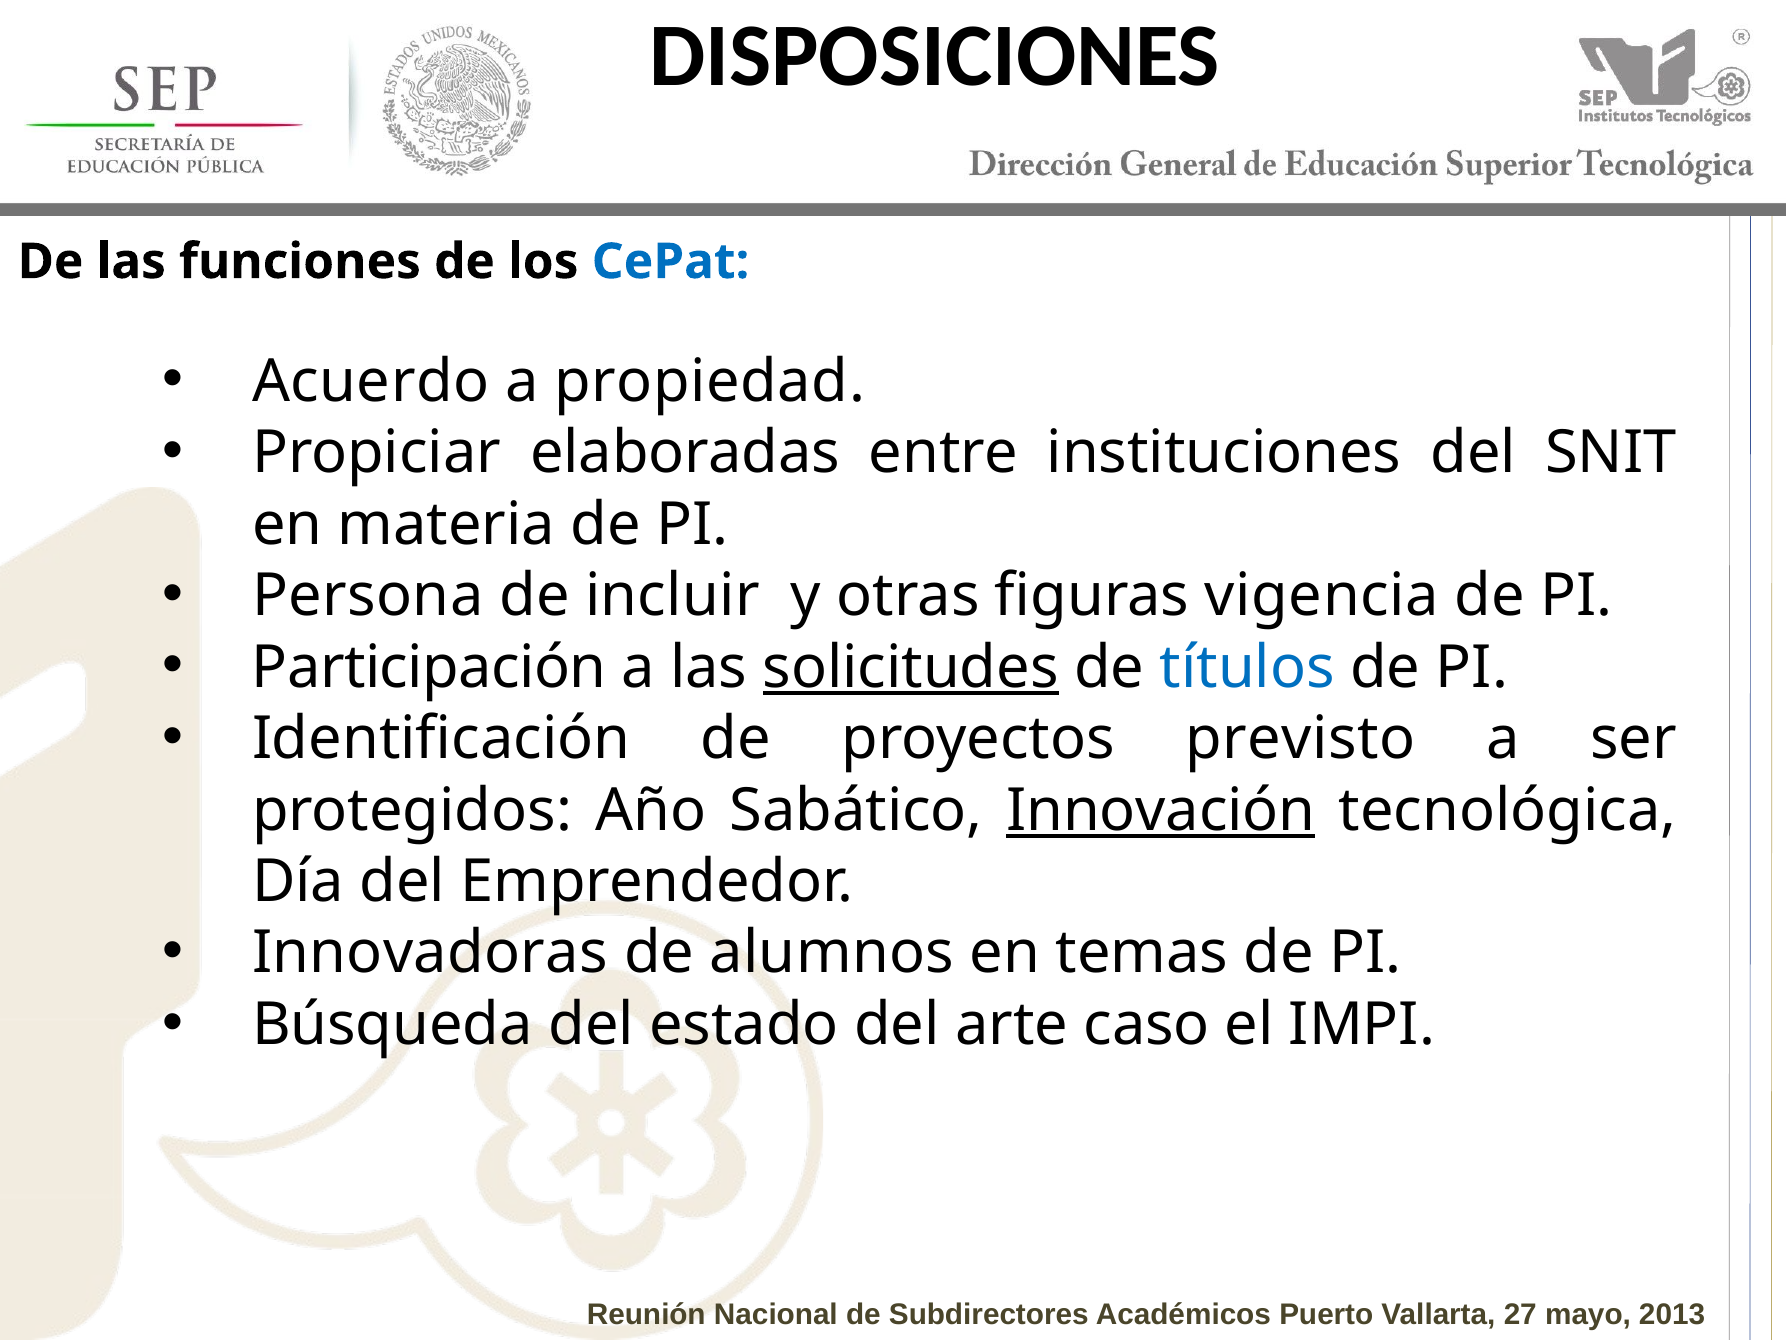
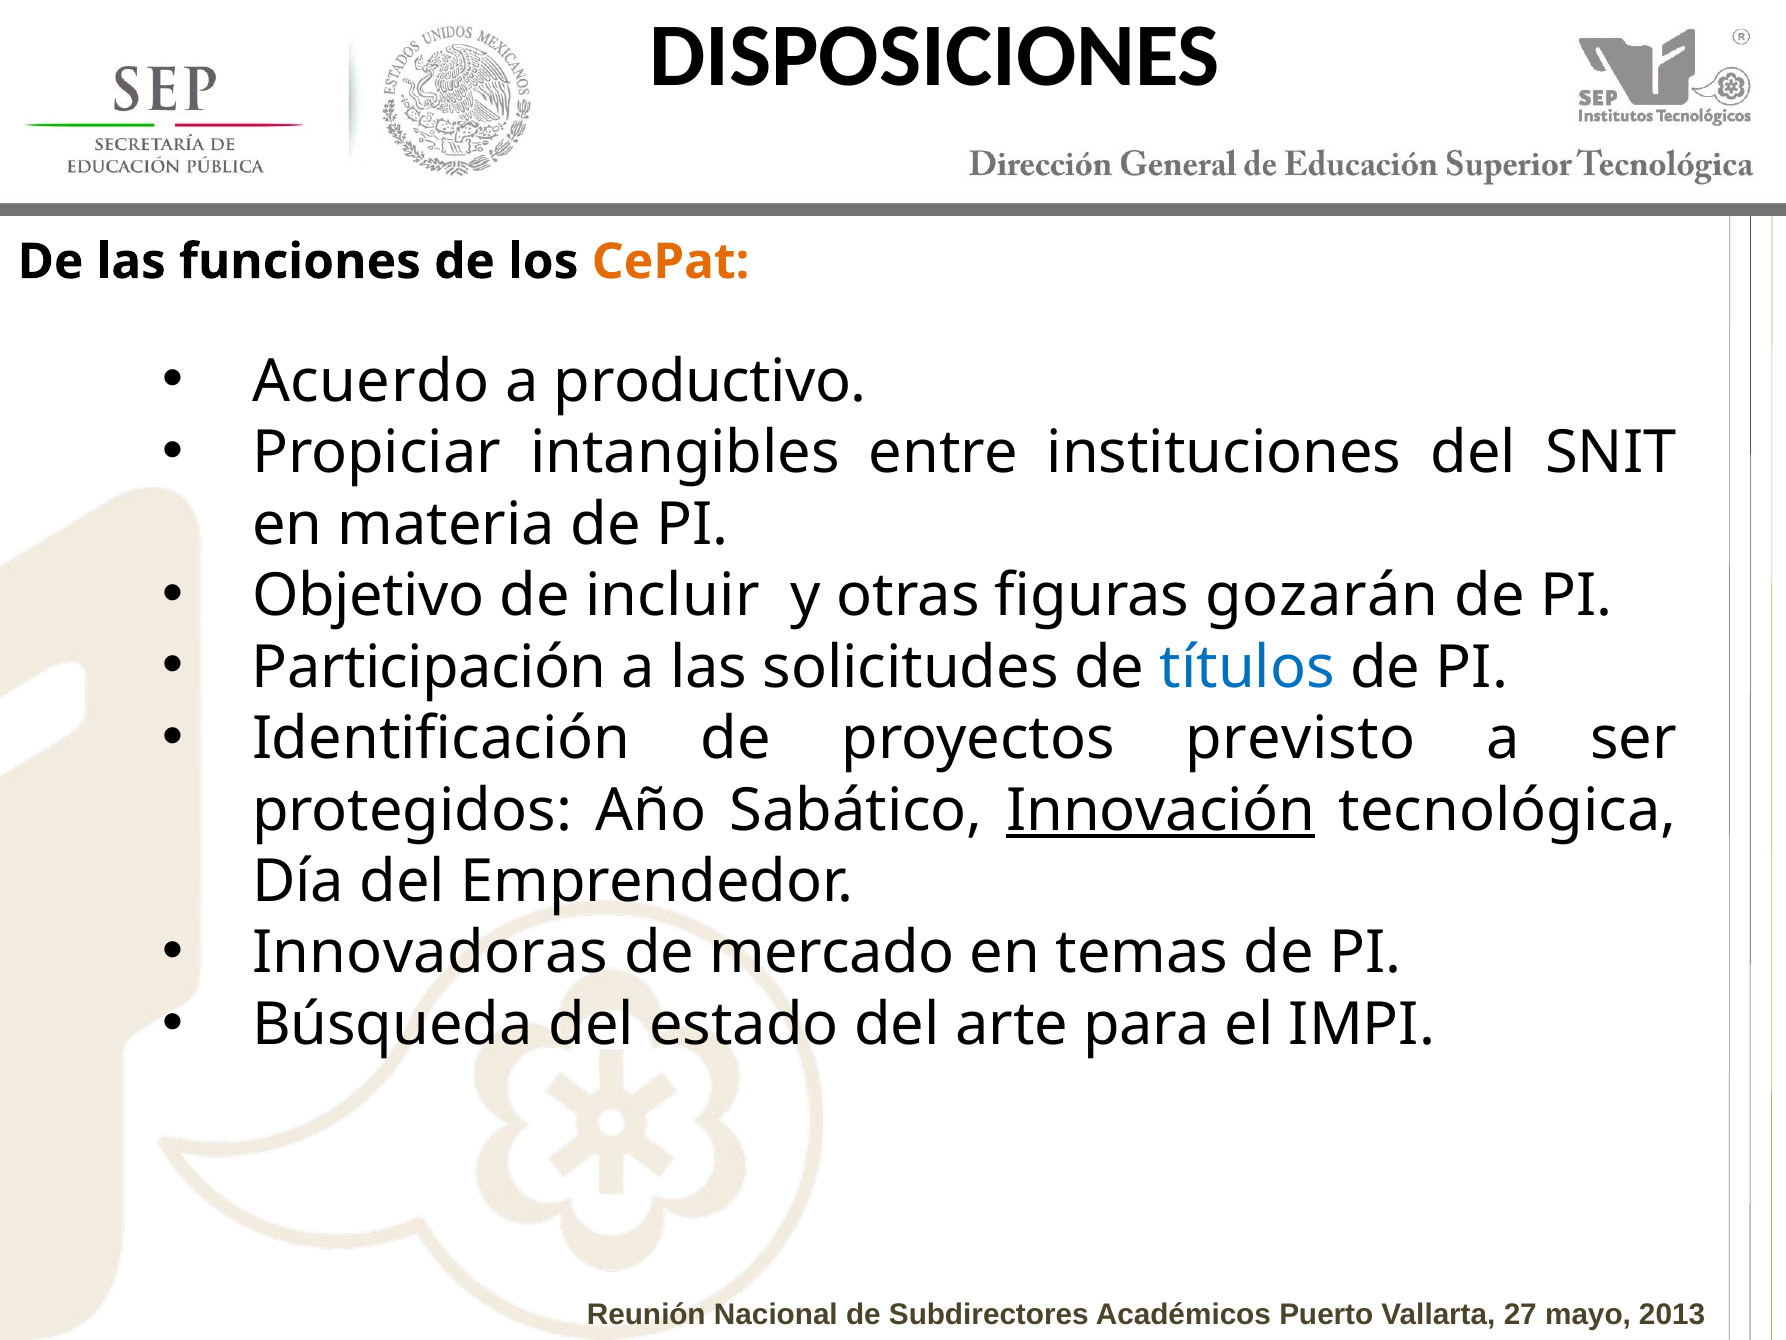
CePat colour: blue -> orange
propiedad: propiedad -> productivo
elaboradas: elaboradas -> intangibles
Persona: Persona -> Objetivo
vigencia: vigencia -> gozarán
solicitudes underline: present -> none
alumnos: alumnos -> mercado
caso: caso -> para
